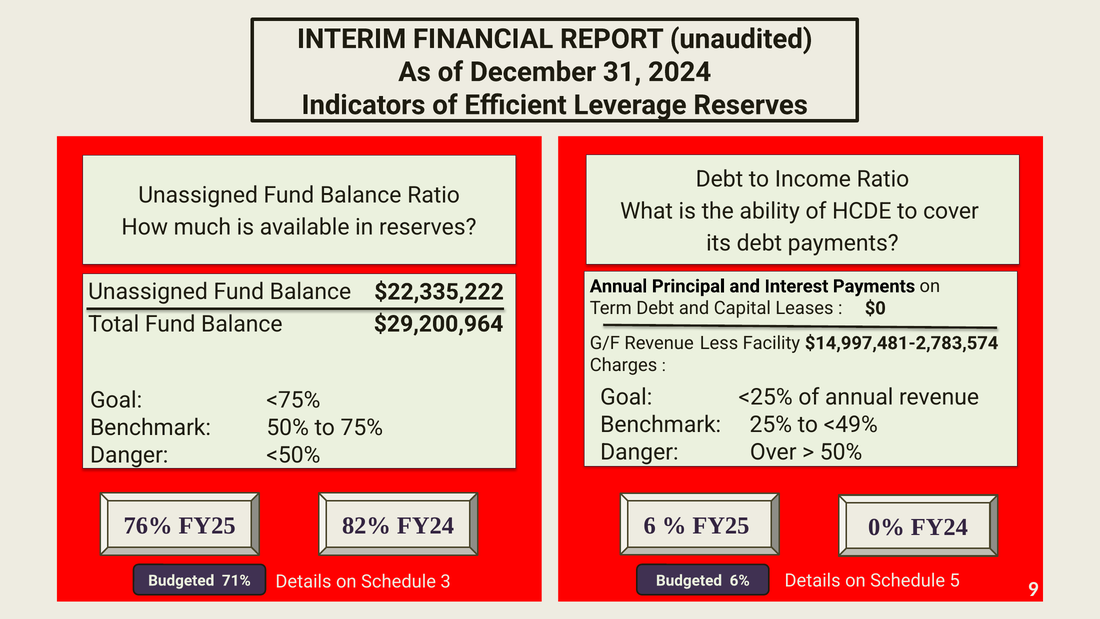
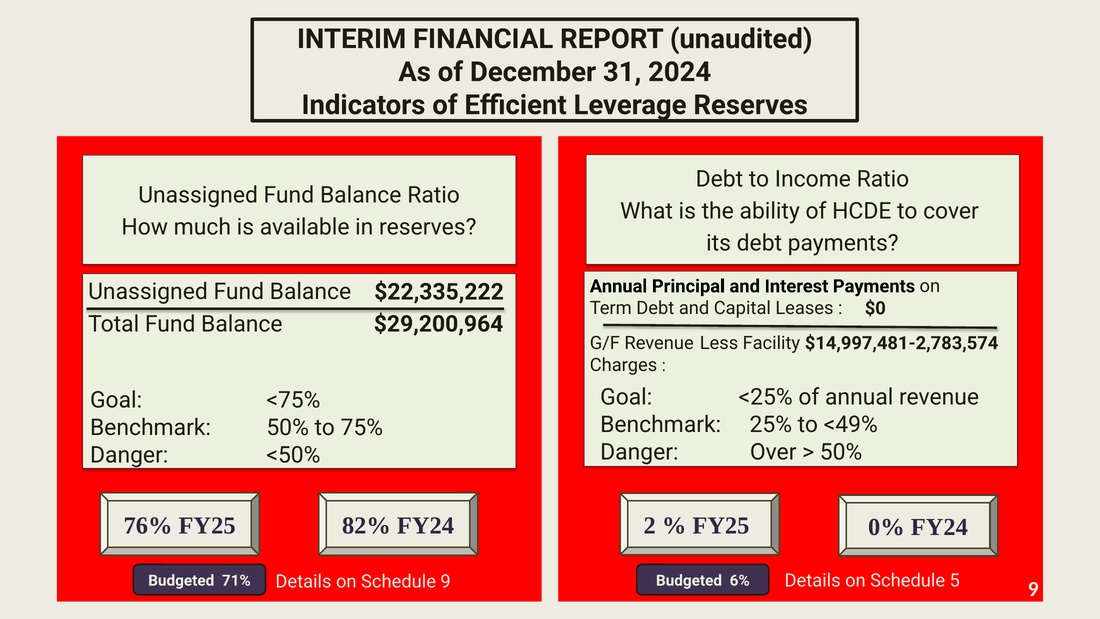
6: 6 -> 2
Schedule 3: 3 -> 9
